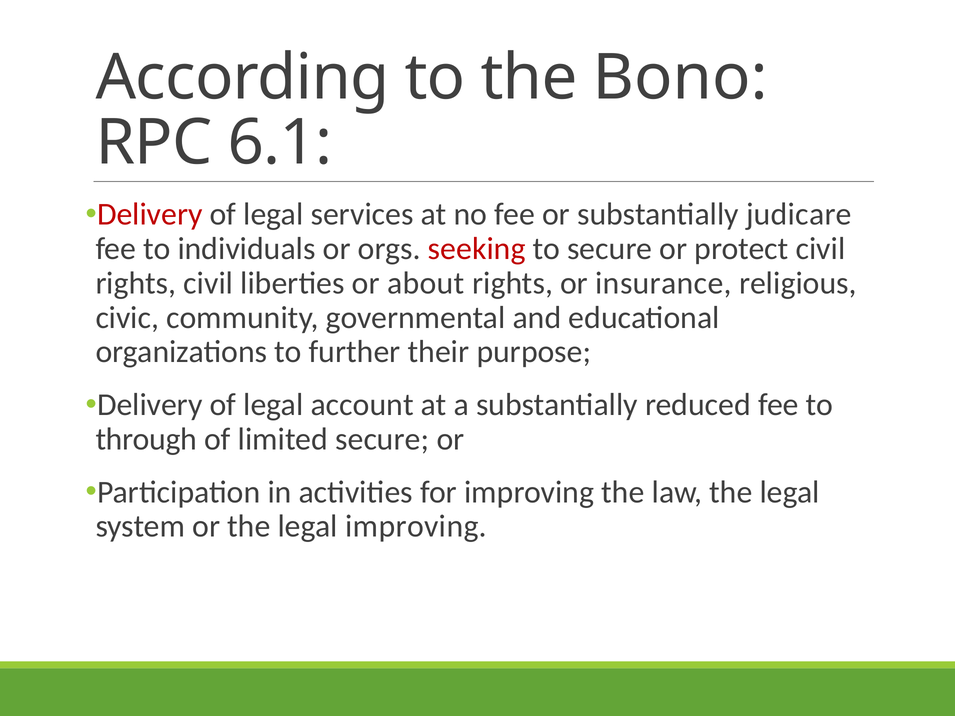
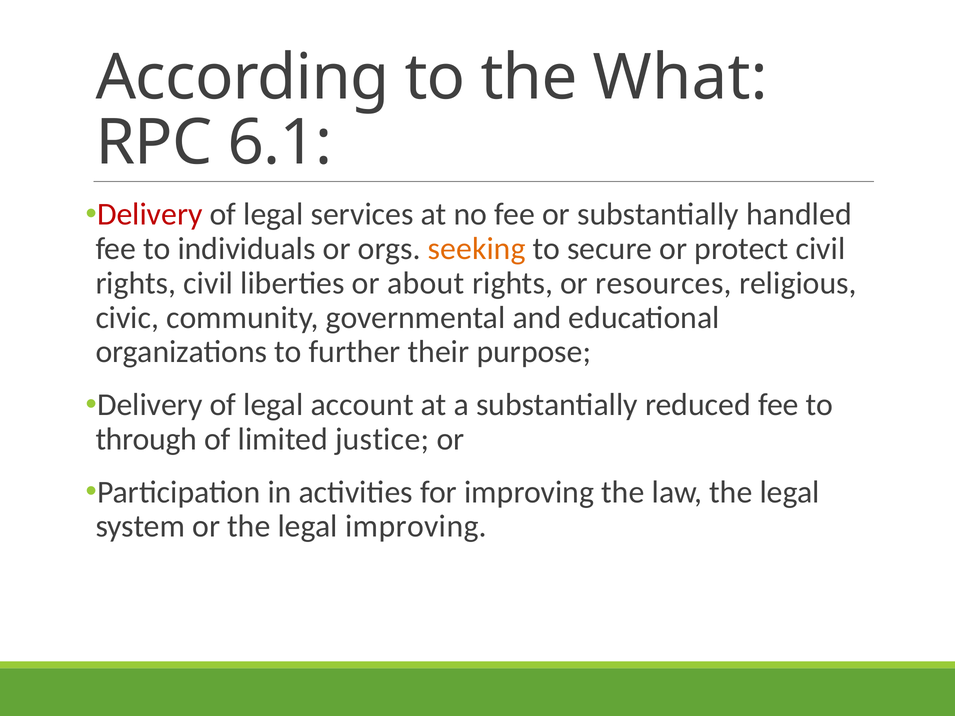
Bono: Bono -> What
judicare: judicare -> handled
seeking colour: red -> orange
insurance: insurance -> resources
limited secure: secure -> justice
